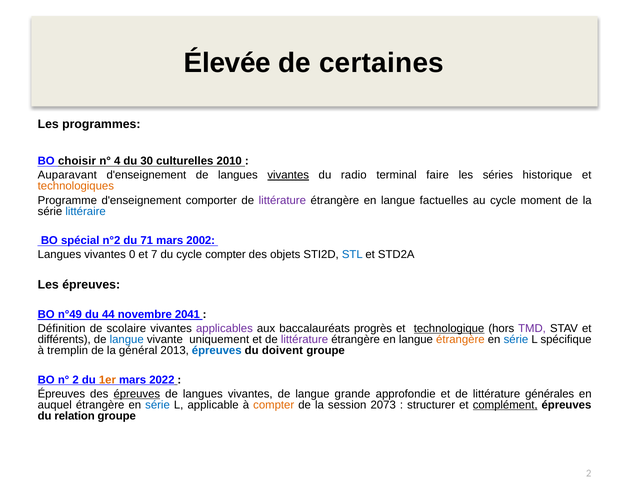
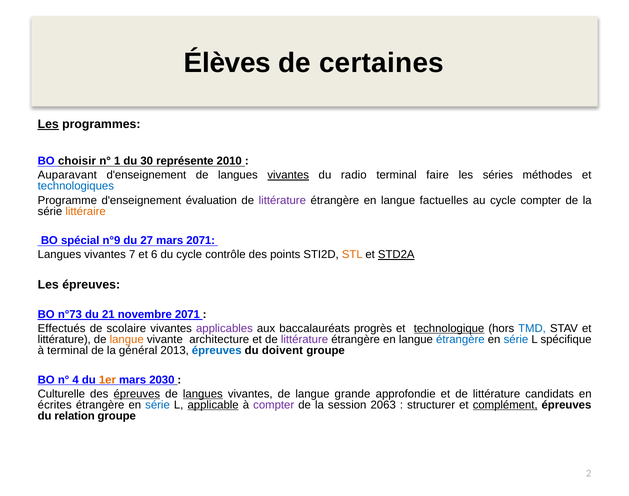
Élevée: Élevée -> Élèves
Les at (48, 124) underline: none -> present
4: 4 -> 1
culturelles: culturelles -> représente
historique: historique -> méthodes
technologiques colour: orange -> blue
comporter: comporter -> évaluation
cycle moment: moment -> compter
littéraire colour: blue -> orange
n°2: n°2 -> n°9
71: 71 -> 27
mars 2002: 2002 -> 2071
0: 0 -> 7
7: 7 -> 6
cycle compter: compter -> contrôle
objets: objets -> points
STL colour: blue -> orange
STD2A underline: none -> present
n°49: n°49 -> n°73
44: 44 -> 21
novembre 2041: 2041 -> 2071
Définition: Définition -> Effectués
TMD colour: purple -> blue
différents at (64, 339): différents -> littérature
langue at (127, 339) colour: blue -> orange
uniquement: uniquement -> architecture
étrangère at (460, 339) colour: orange -> blue
à tremplin: tremplin -> terminal
n° 2: 2 -> 4
2022: 2022 -> 2030
Épreuves at (61, 393): Épreuves -> Culturelle
langues at (203, 393) underline: none -> present
générales: générales -> candidats
auquel: auquel -> écrites
applicable underline: none -> present
compter at (274, 404) colour: orange -> purple
2073: 2073 -> 2063
